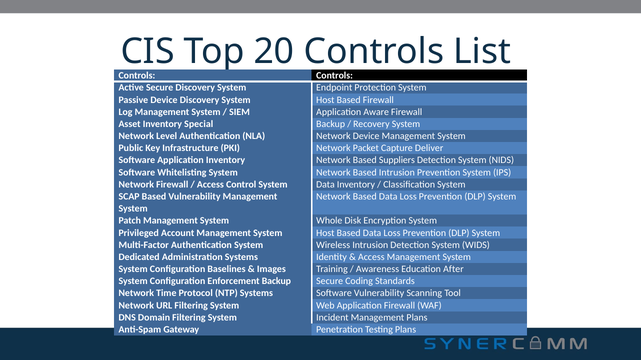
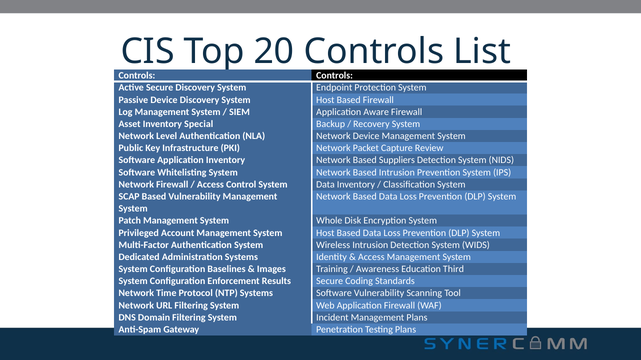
Deliver: Deliver -> Review
After: After -> Third
Enforcement Backup: Backup -> Results
